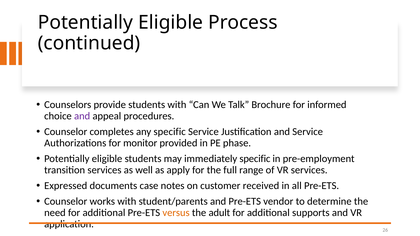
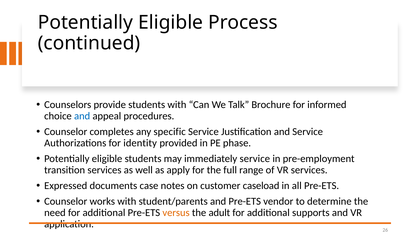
and at (82, 116) colour: purple -> blue
monitor: monitor -> identity
immediately specific: specific -> service
received: received -> caseload
